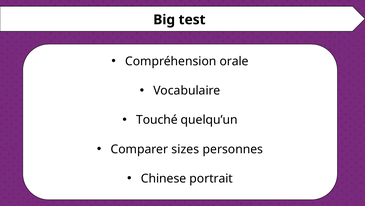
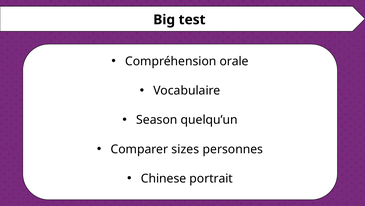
Touché: Touché -> Season
